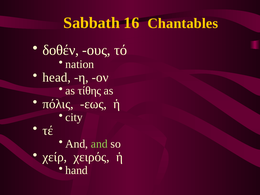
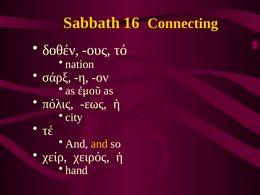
Chantables: Chantables -> Connecting
head: head -> σάρξ
τίθης: τίθης -> ἐμοῦ
and at (99, 144) colour: light green -> yellow
